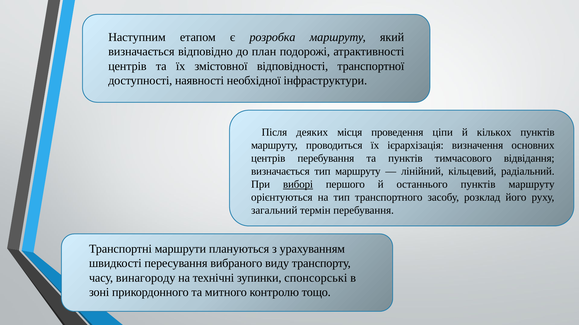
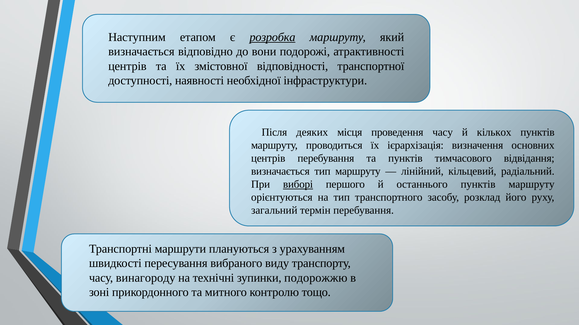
розробка underline: none -> present
план: план -> вони
проведення ціпи: ціпи -> часу
спонсорські: спонсорські -> подорожжю
